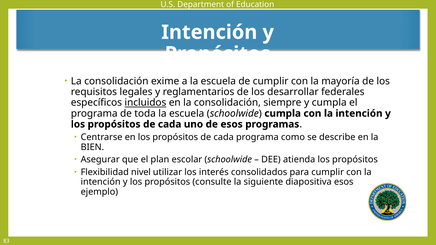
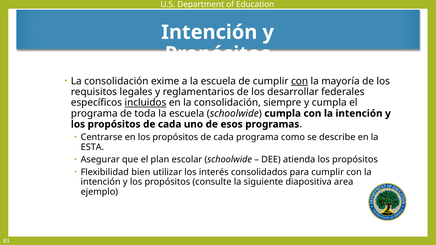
con at (300, 81) underline: none -> present
BIEN: BIEN -> ESTA
nivel: nivel -> bien
diapositiva esos: esos -> area
